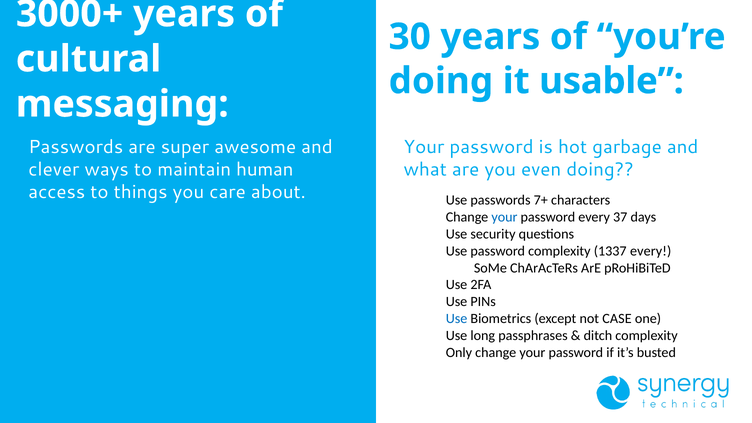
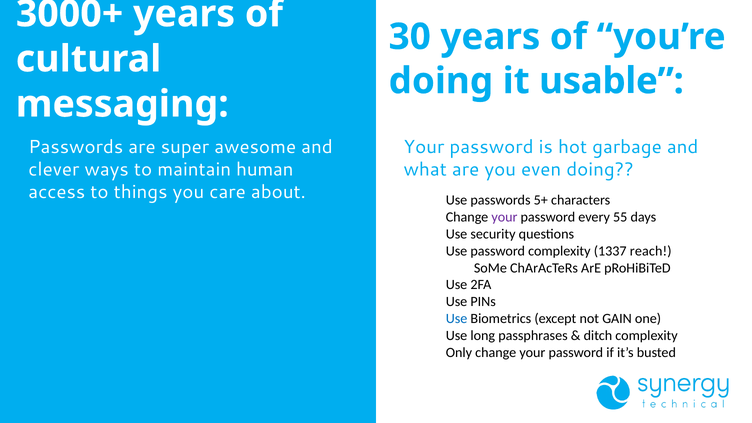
7+: 7+ -> 5+
your at (504, 217) colour: blue -> purple
37: 37 -> 55
1337 every: every -> reach
CASE: CASE -> GAIN
